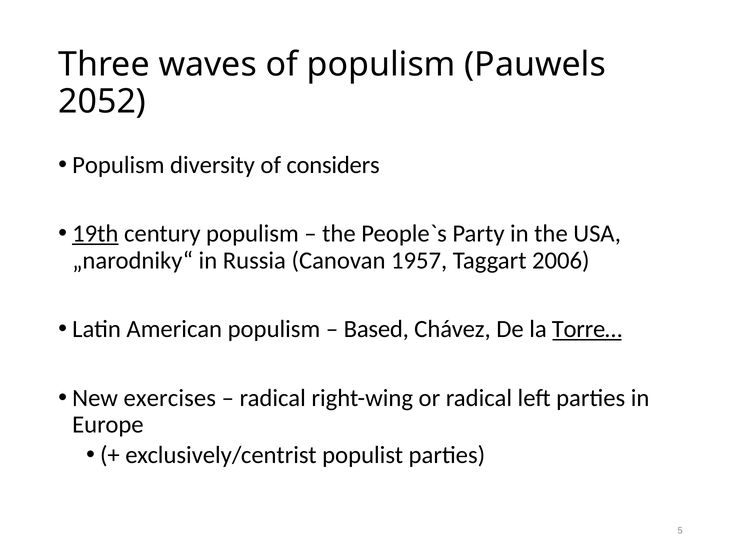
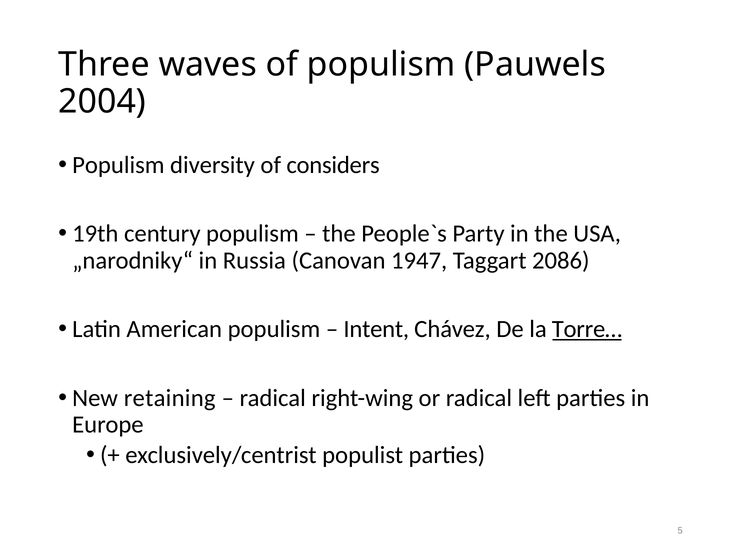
2052: 2052 -> 2004
19th underline: present -> none
1957: 1957 -> 1947
2006: 2006 -> 2086
Based: Based -> Intent
exercises: exercises -> retaining
